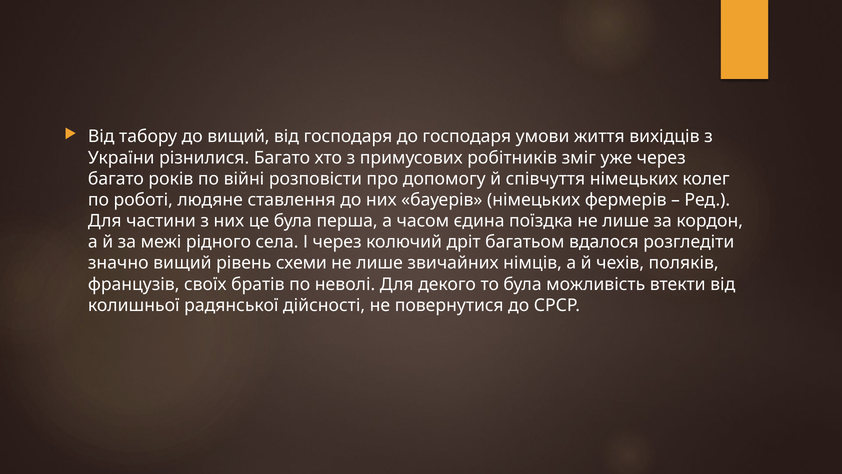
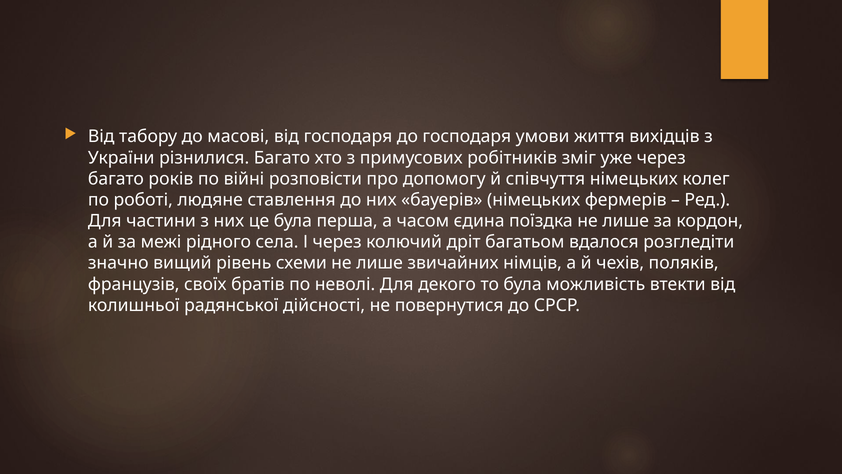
до вищий: вищий -> масові
